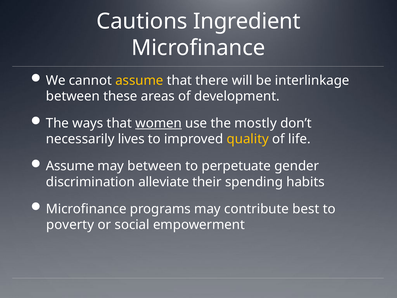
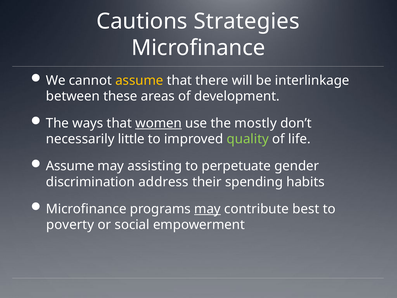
Ingredient: Ingredient -> Strategies
lives: lives -> little
quality colour: yellow -> light green
may between: between -> assisting
alleviate: alleviate -> address
may at (207, 209) underline: none -> present
